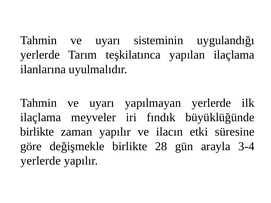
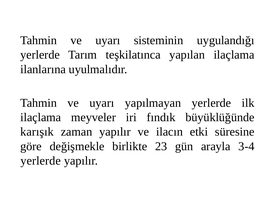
birlikte at (37, 132): birlikte -> karışık
28: 28 -> 23
